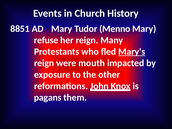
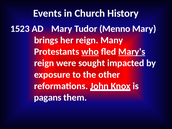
8851: 8851 -> 1523
refuse: refuse -> brings
who underline: none -> present
mouth: mouth -> sought
